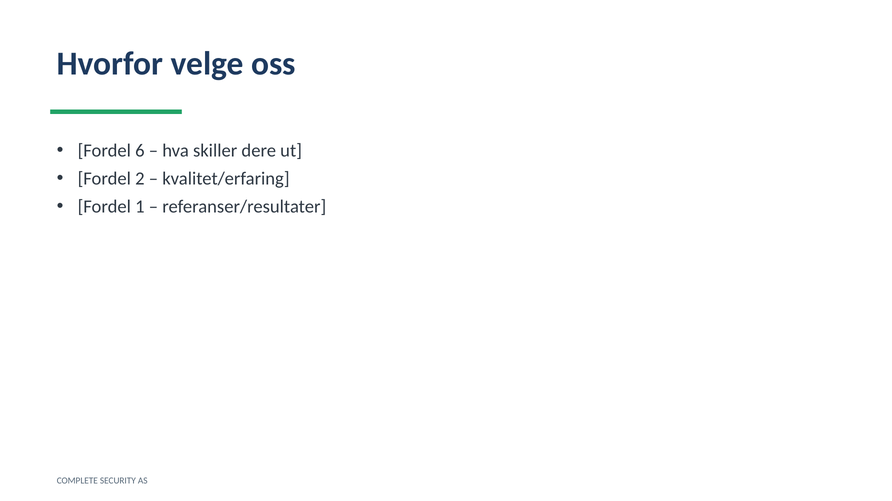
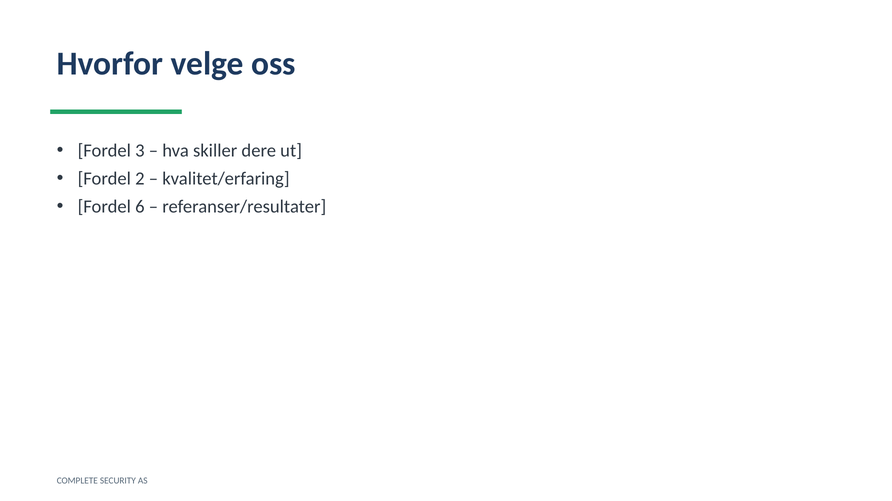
6: 6 -> 3
1: 1 -> 6
